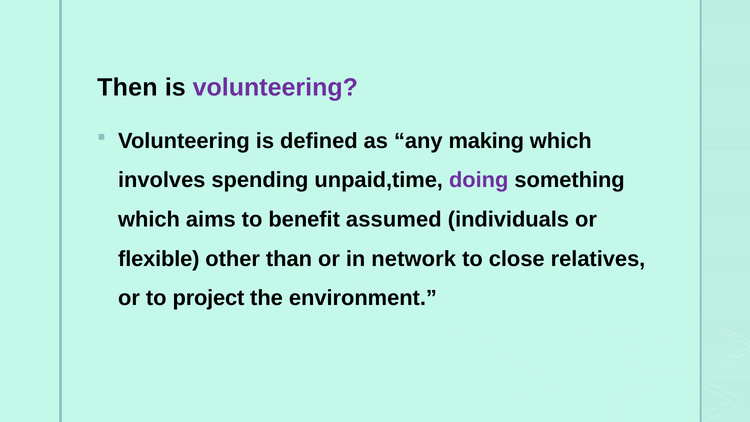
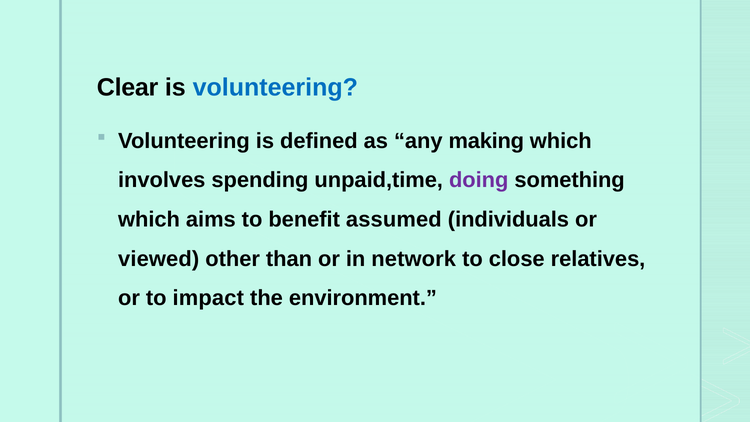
Then: Then -> Clear
volunteering at (275, 87) colour: purple -> blue
flexible: flexible -> viewed
project: project -> impact
